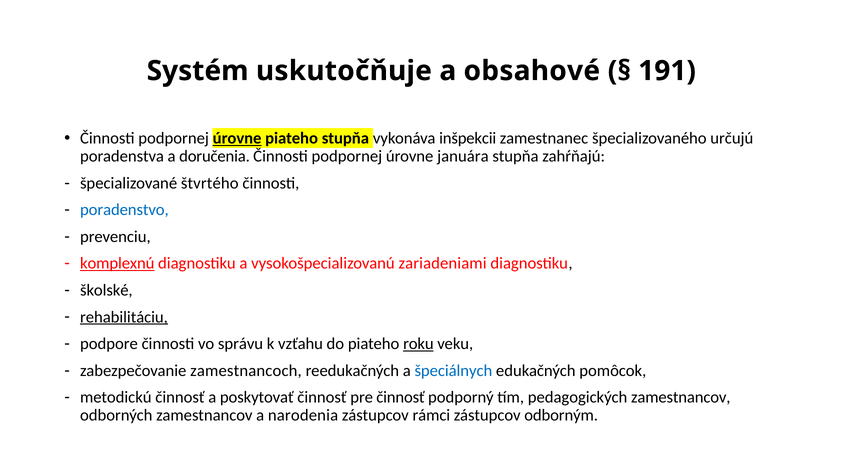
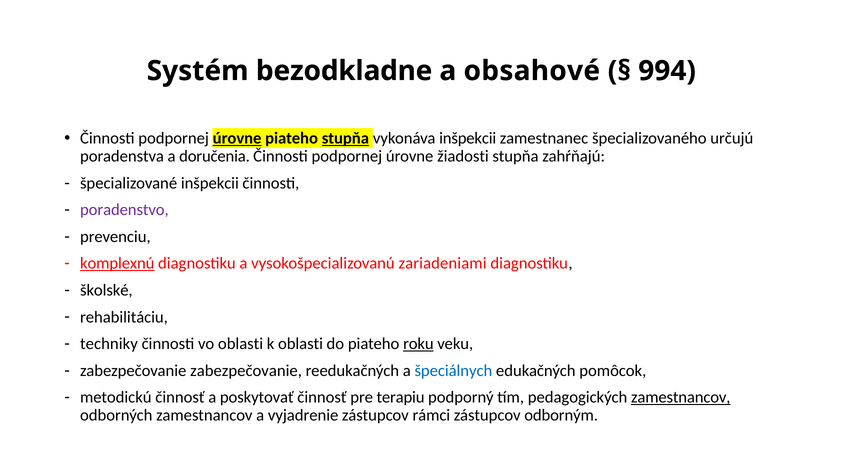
uskutočňuje: uskutočňuje -> bezodkladne
191: 191 -> 994
stupňa at (345, 138) underline: none -> present
januára: januára -> žiadosti
špecializované štvrtého: štvrtého -> inšpekcii
poradenstvo colour: blue -> purple
rehabilitáciu underline: present -> none
podpore: podpore -> techniky
vo správu: správu -> oblasti
k vzťahu: vzťahu -> oblasti
zabezpečovanie zamestnancoch: zamestnancoch -> zabezpečovanie
pre činnosť: činnosť -> terapiu
zamestnancov at (681, 398) underline: none -> present
narodenia: narodenia -> vyjadrenie
